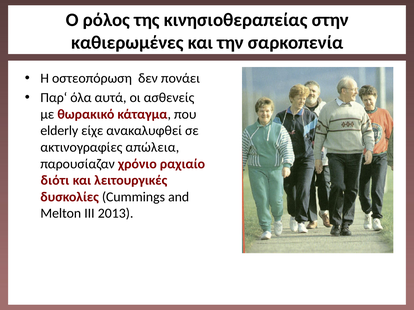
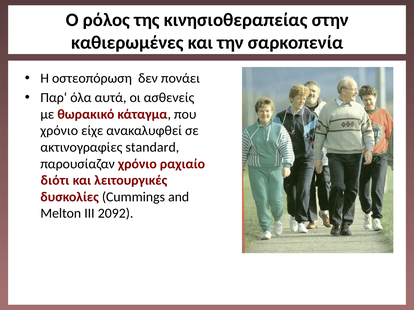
elderly at (59, 131): elderly -> χρόνιο
απώλεια: απώλεια -> standard
2013: 2013 -> 2092
